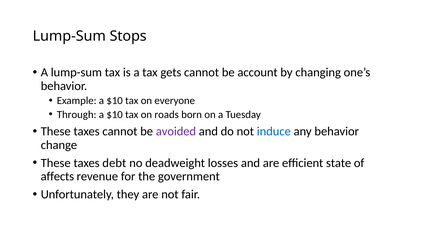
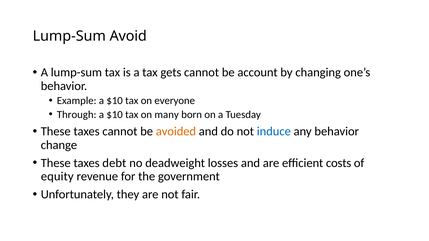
Stops: Stops -> Avoid
roads: roads -> many
avoided colour: purple -> orange
state: state -> costs
affects: affects -> equity
